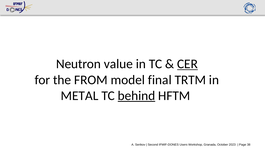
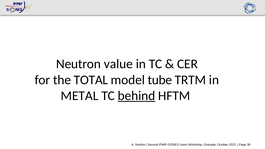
CER underline: present -> none
FROM: FROM -> TOTAL
final: final -> tube
